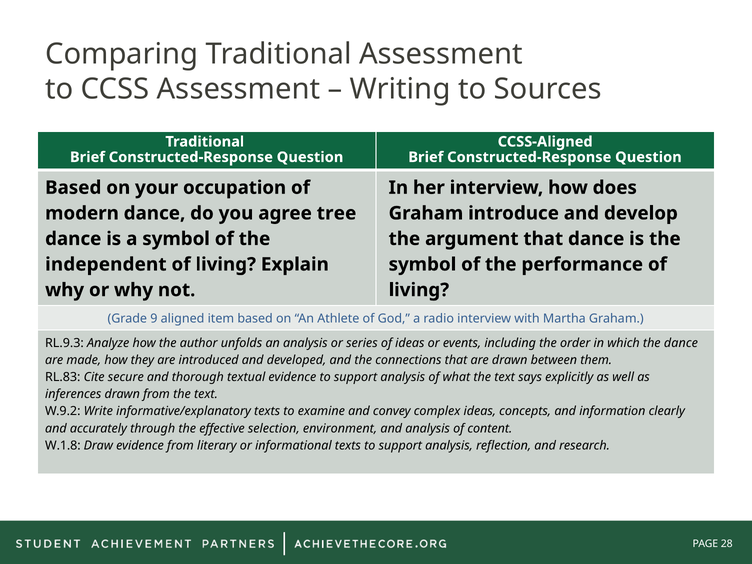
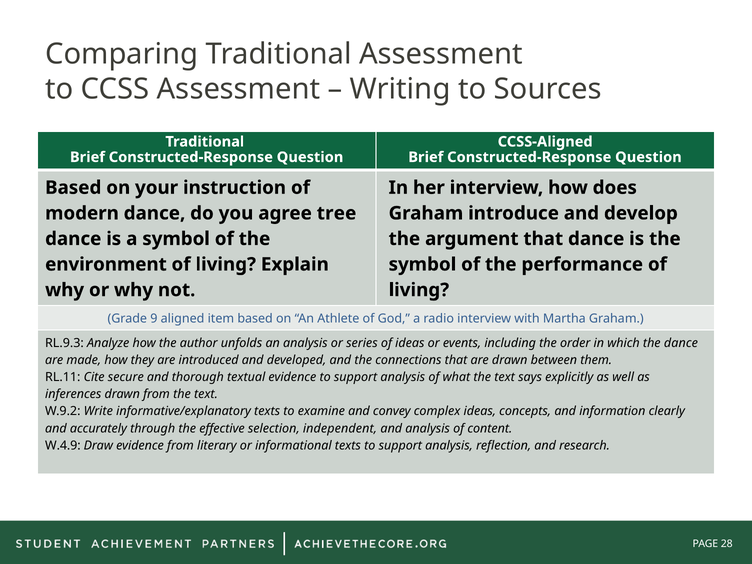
occupation: occupation -> instruction
independent: independent -> environment
RL.83: RL.83 -> RL.11
environment: environment -> independent
W.1.8: W.1.8 -> W.4.9
